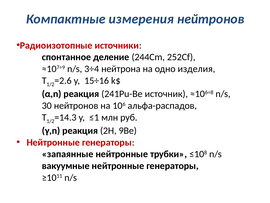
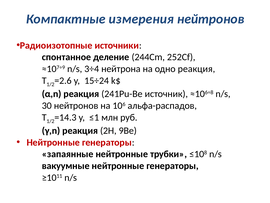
одно изделия: изделия -> реакция
15÷16: 15÷16 -> 15÷24
